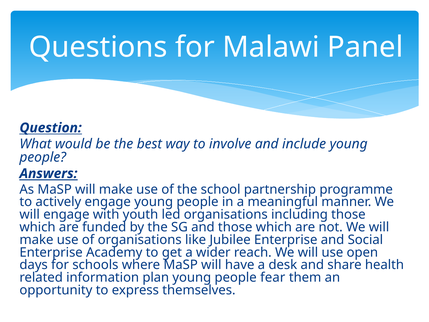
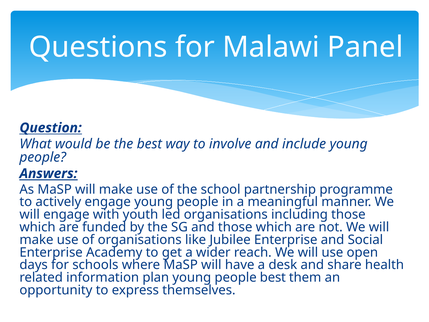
people fear: fear -> best
